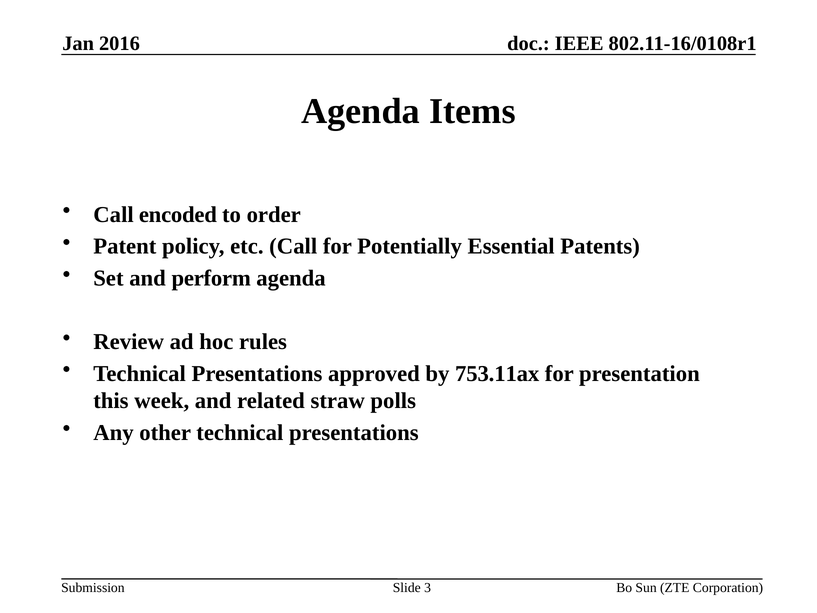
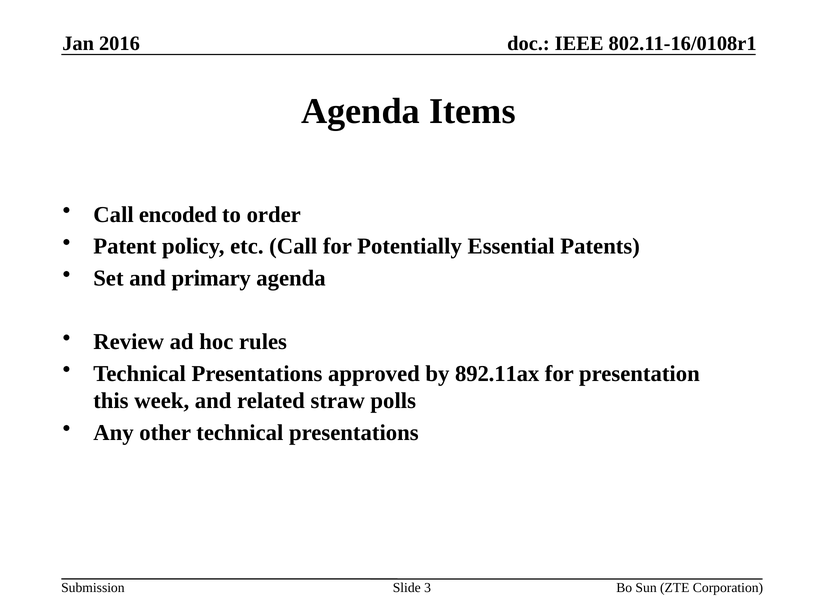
perform: perform -> primary
753.11ax: 753.11ax -> 892.11ax
